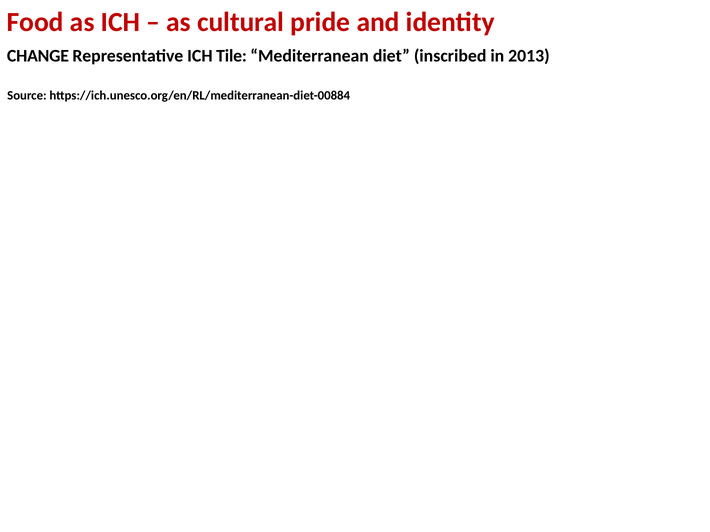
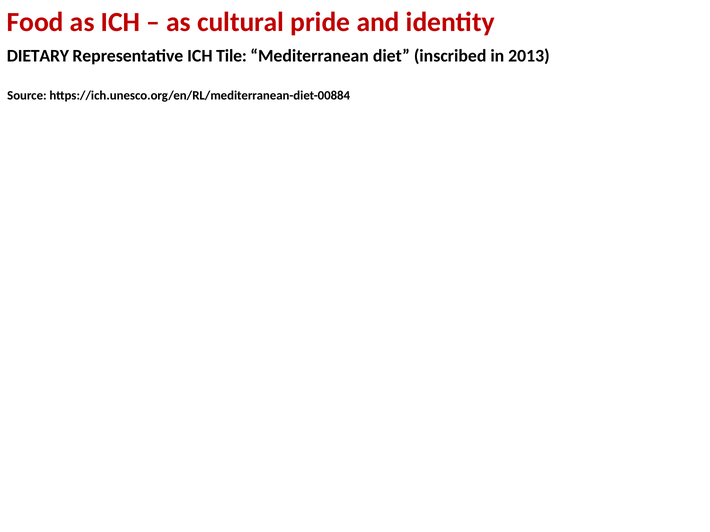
CHANGE: CHANGE -> DIETARY
